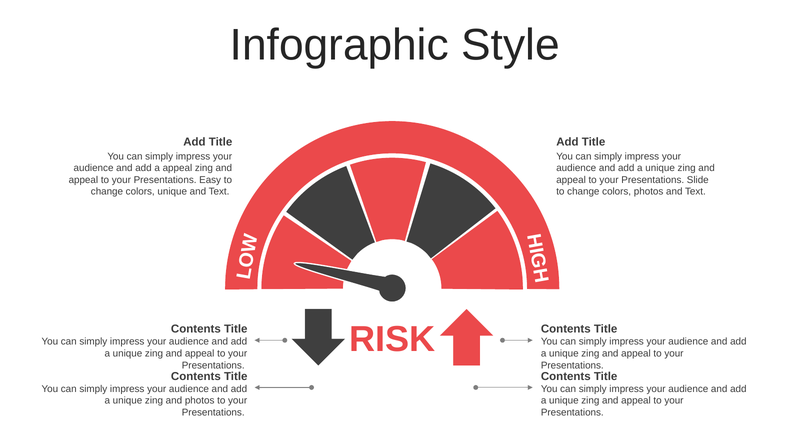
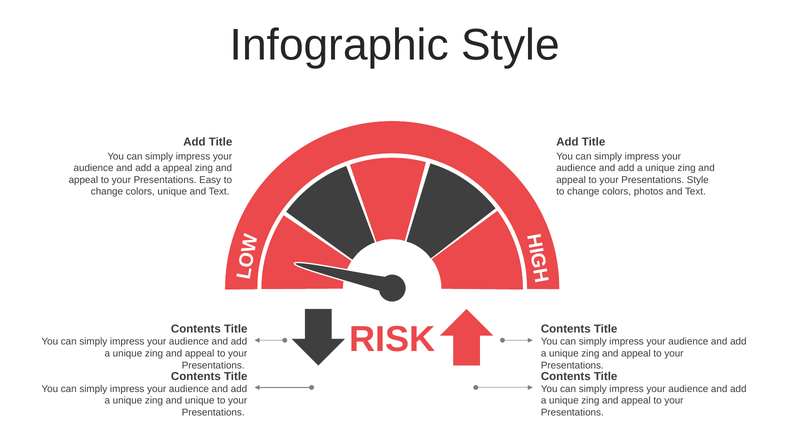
Presentations Slide: Slide -> Style
and photos: photos -> unique
